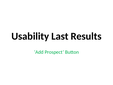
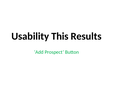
Last: Last -> This
